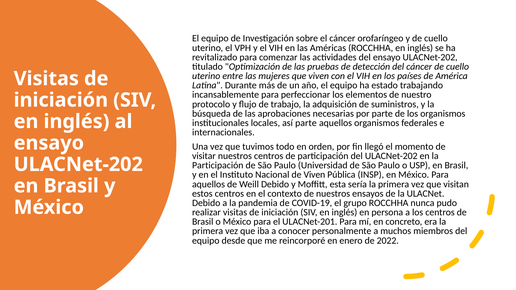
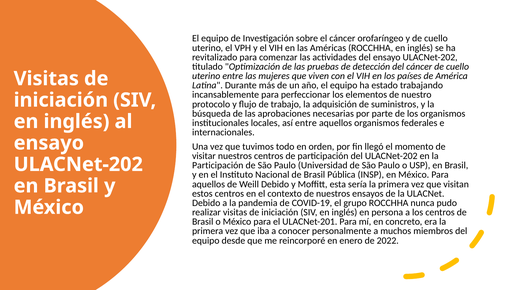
así parte: parte -> entre
Nacional de Viven: Viven -> Brasil
